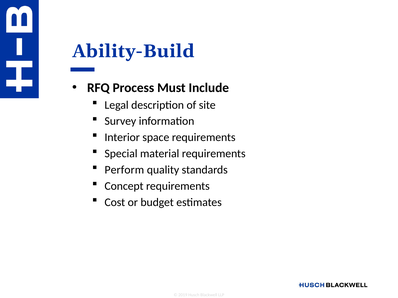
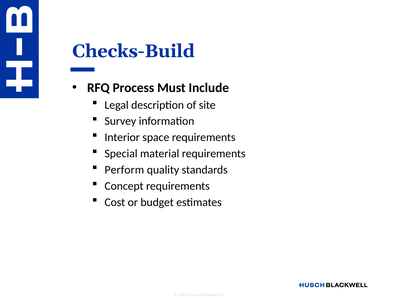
Ability-Build: Ability-Build -> Checks-Build
